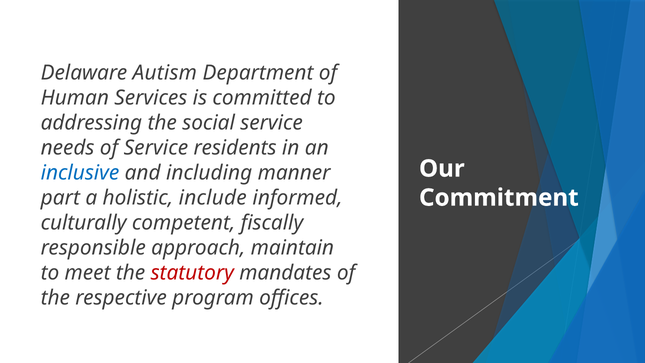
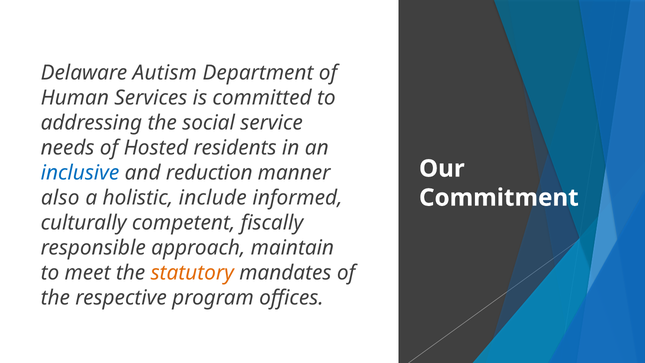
of Service: Service -> Hosted
including: including -> reduction
part: part -> also
statutory colour: red -> orange
